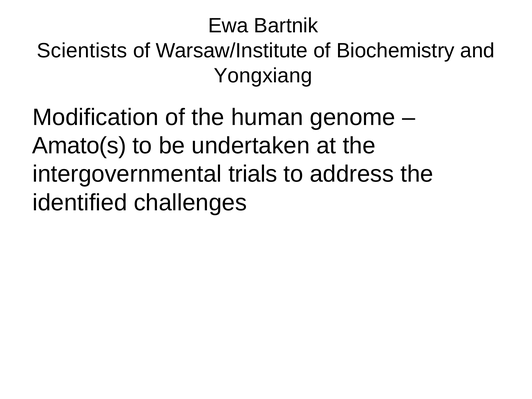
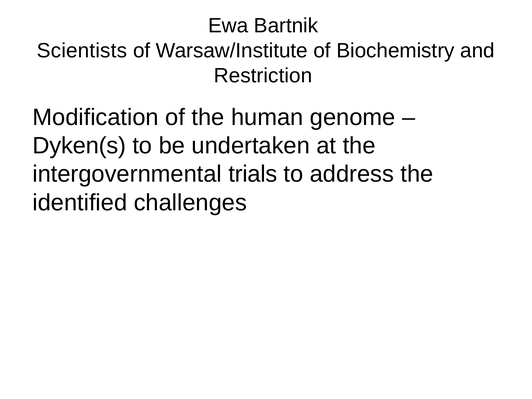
Yongxiang: Yongxiang -> Restriction
Amato(s: Amato(s -> Dyken(s
